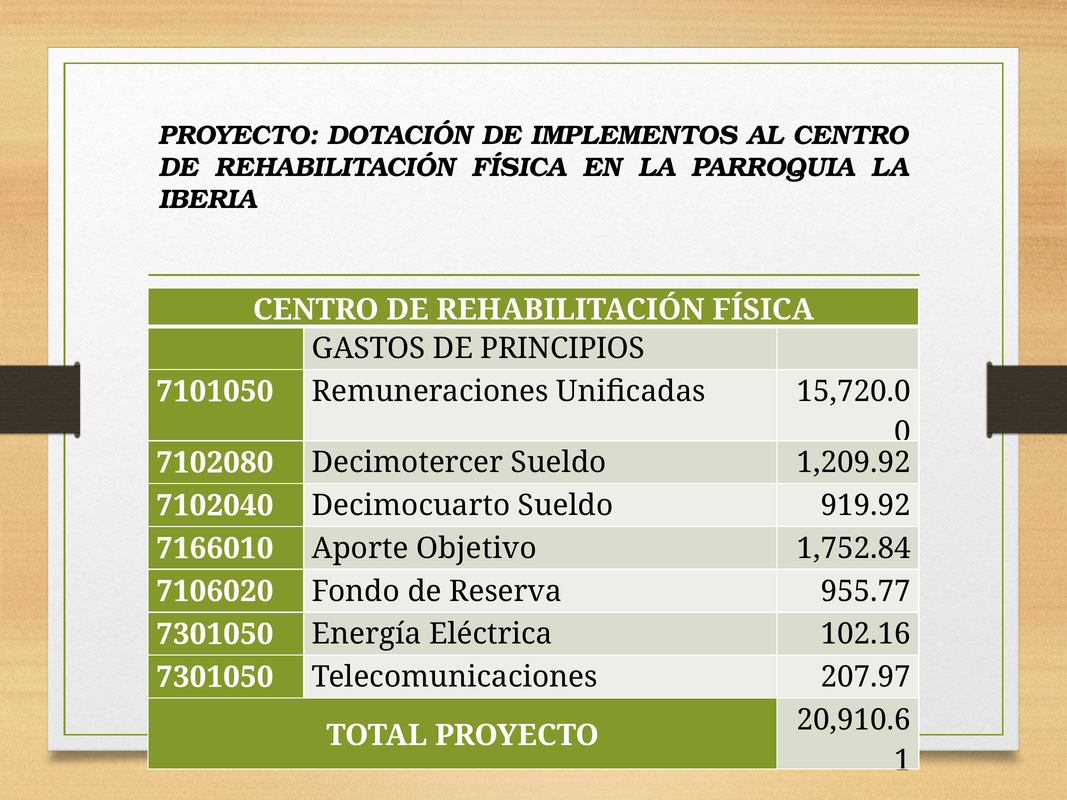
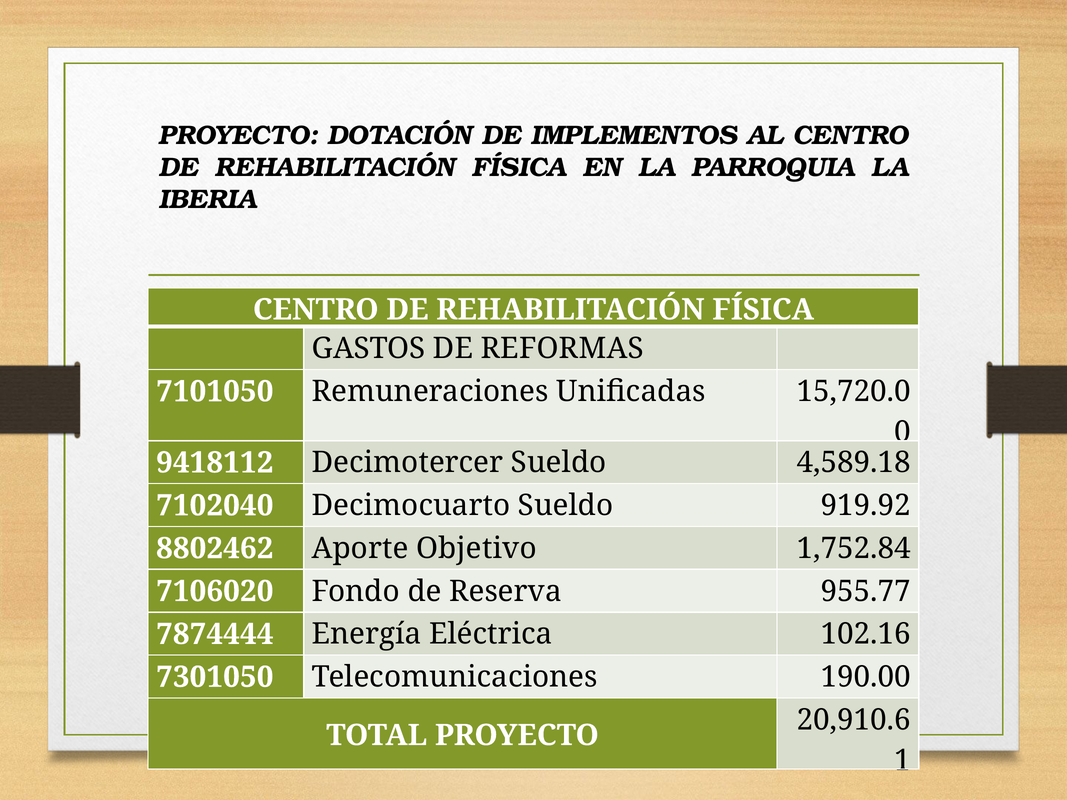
PRINCIPIOS: PRINCIPIOS -> REFORMAS
7102080: 7102080 -> 9418112
1,209.92: 1,209.92 -> 4,589.18
7166010: 7166010 -> 8802462
7301050 at (215, 634): 7301050 -> 7874444
207.97: 207.97 -> 190.00
